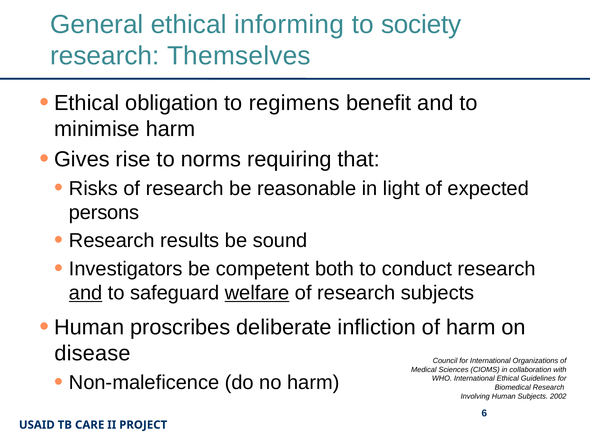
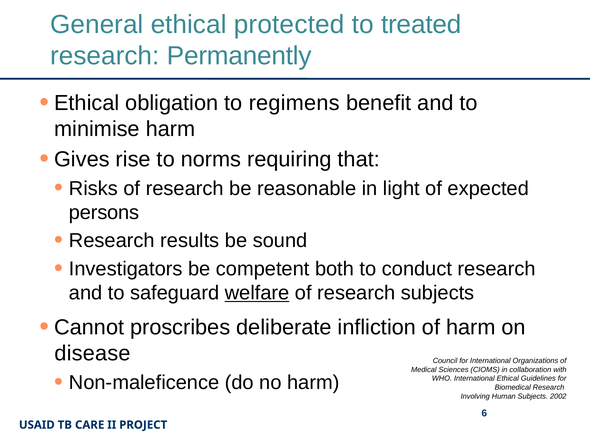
informing: informing -> protected
society: society -> treated
Themselves: Themselves -> Permanently
and at (86, 293) underline: present -> none
Human at (89, 327): Human -> Cannot
